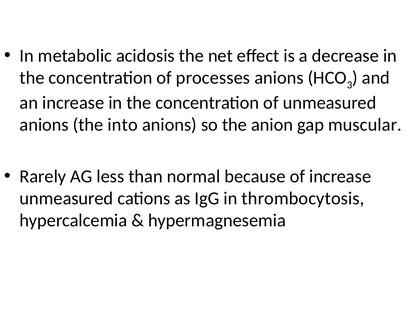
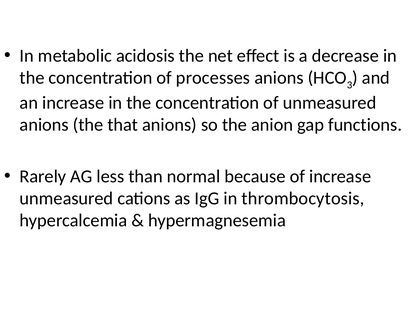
into: into -> that
muscular: muscular -> functions
